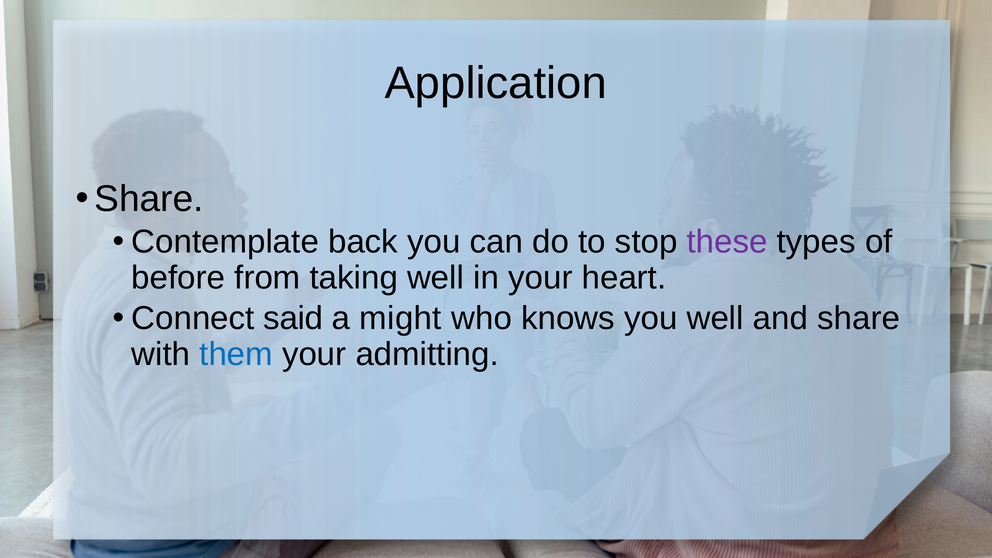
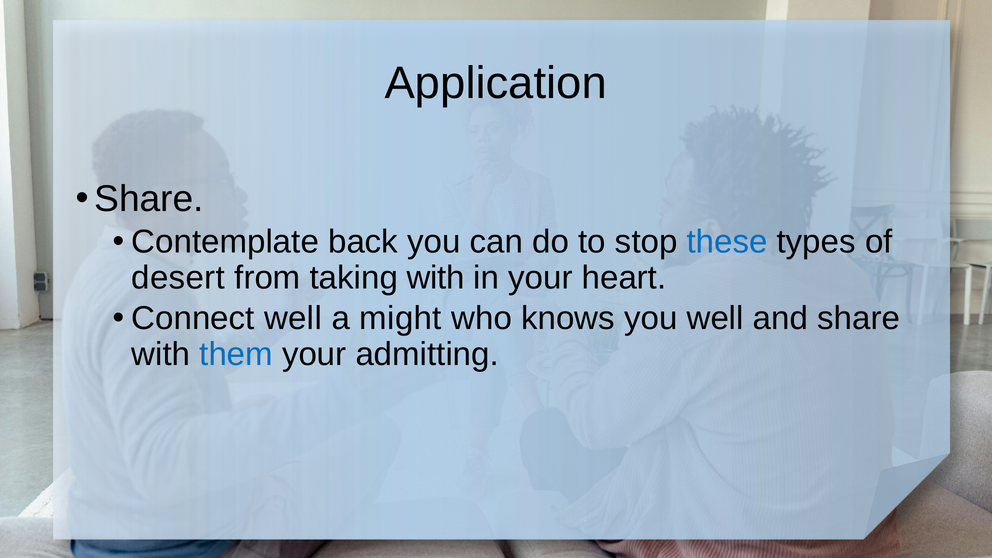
these colour: purple -> blue
before: before -> desert
taking well: well -> with
Connect said: said -> well
